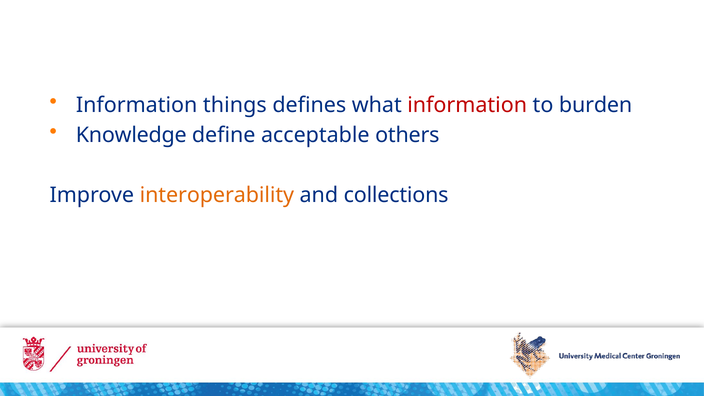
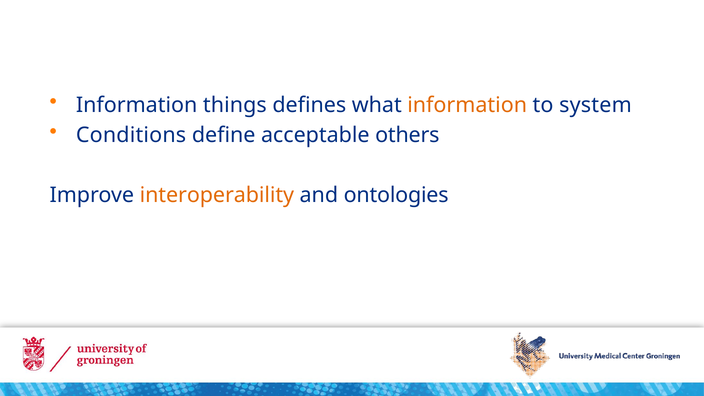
information at (467, 105) colour: red -> orange
burden: burden -> system
Knowledge: Knowledge -> Conditions
collections: collections -> ontologies
